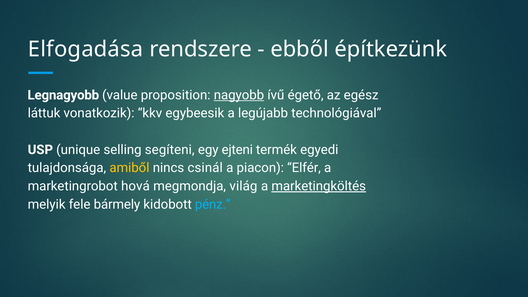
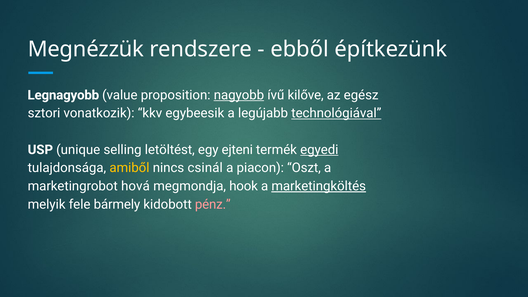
Elfogadása: Elfogadása -> Megnézzük
égető: égető -> kilőve
láttuk: láttuk -> sztori
technológiával underline: none -> present
segíteni: segíteni -> letöltést
egyedi underline: none -> present
Elfér: Elfér -> Oszt
világ: világ -> hook
pénz colour: light blue -> pink
